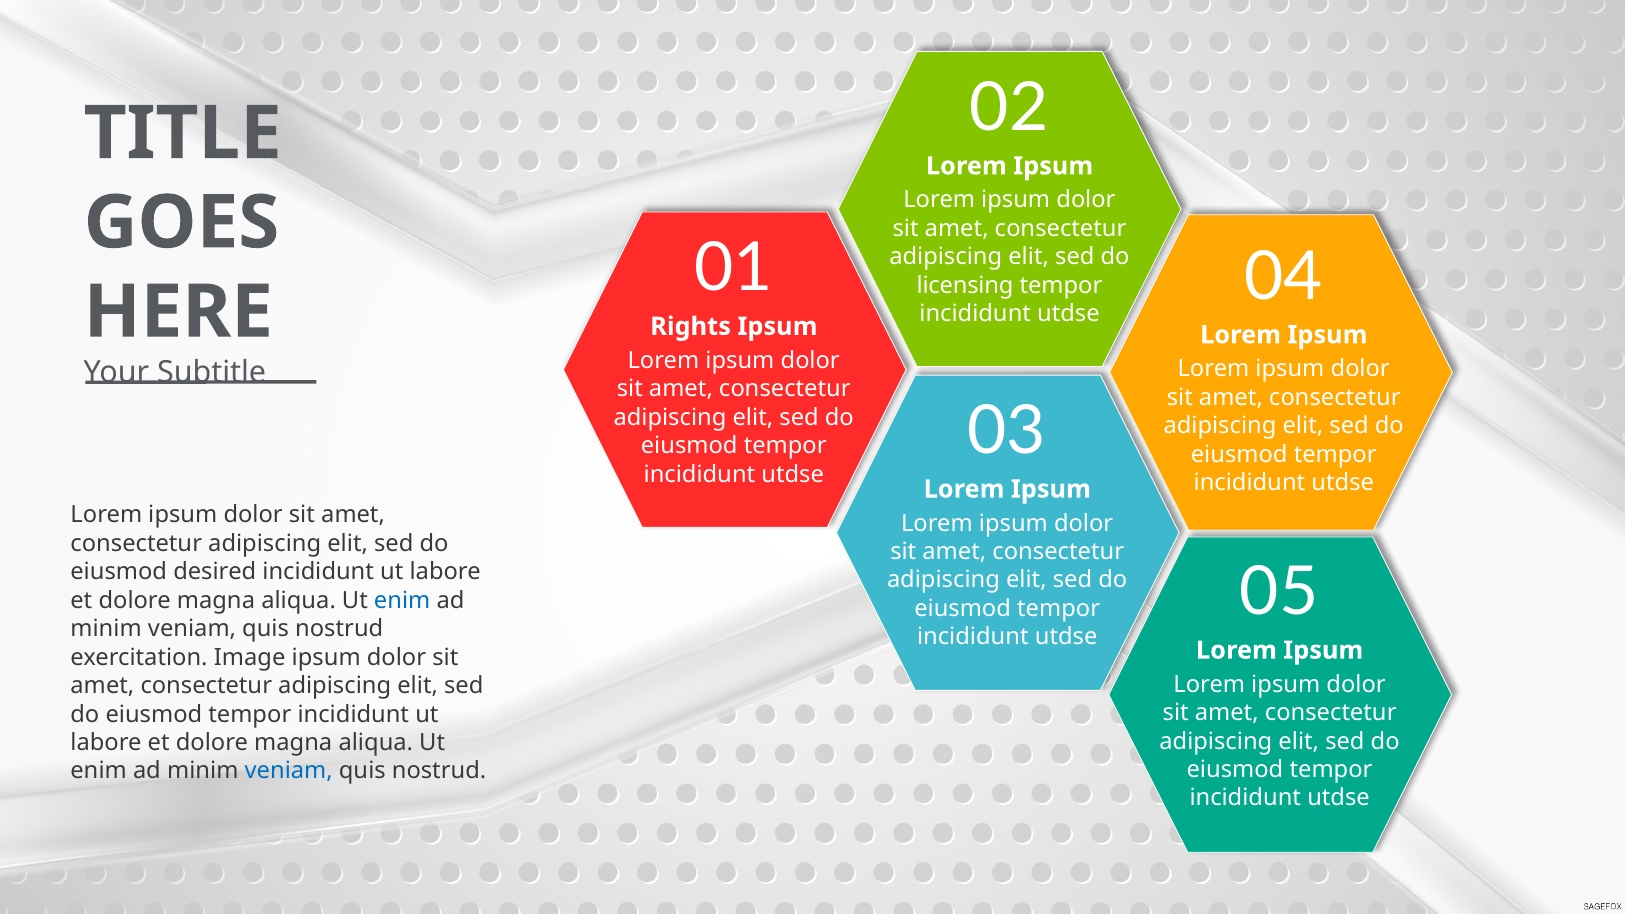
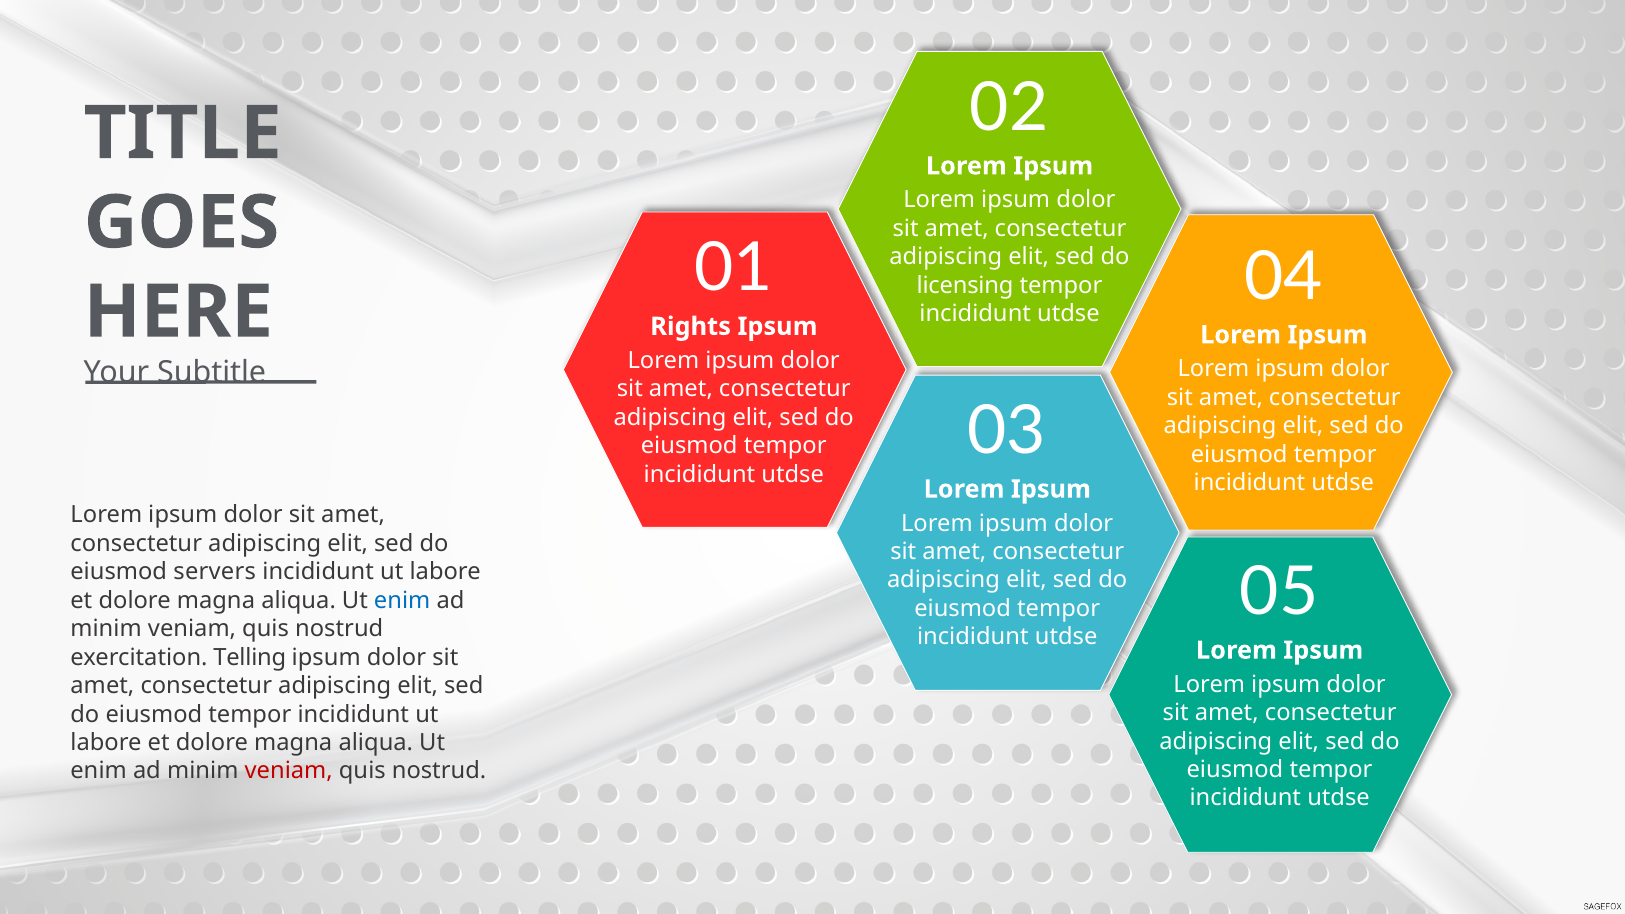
desired: desired -> servers
Image: Image -> Telling
veniam at (289, 771) colour: blue -> red
